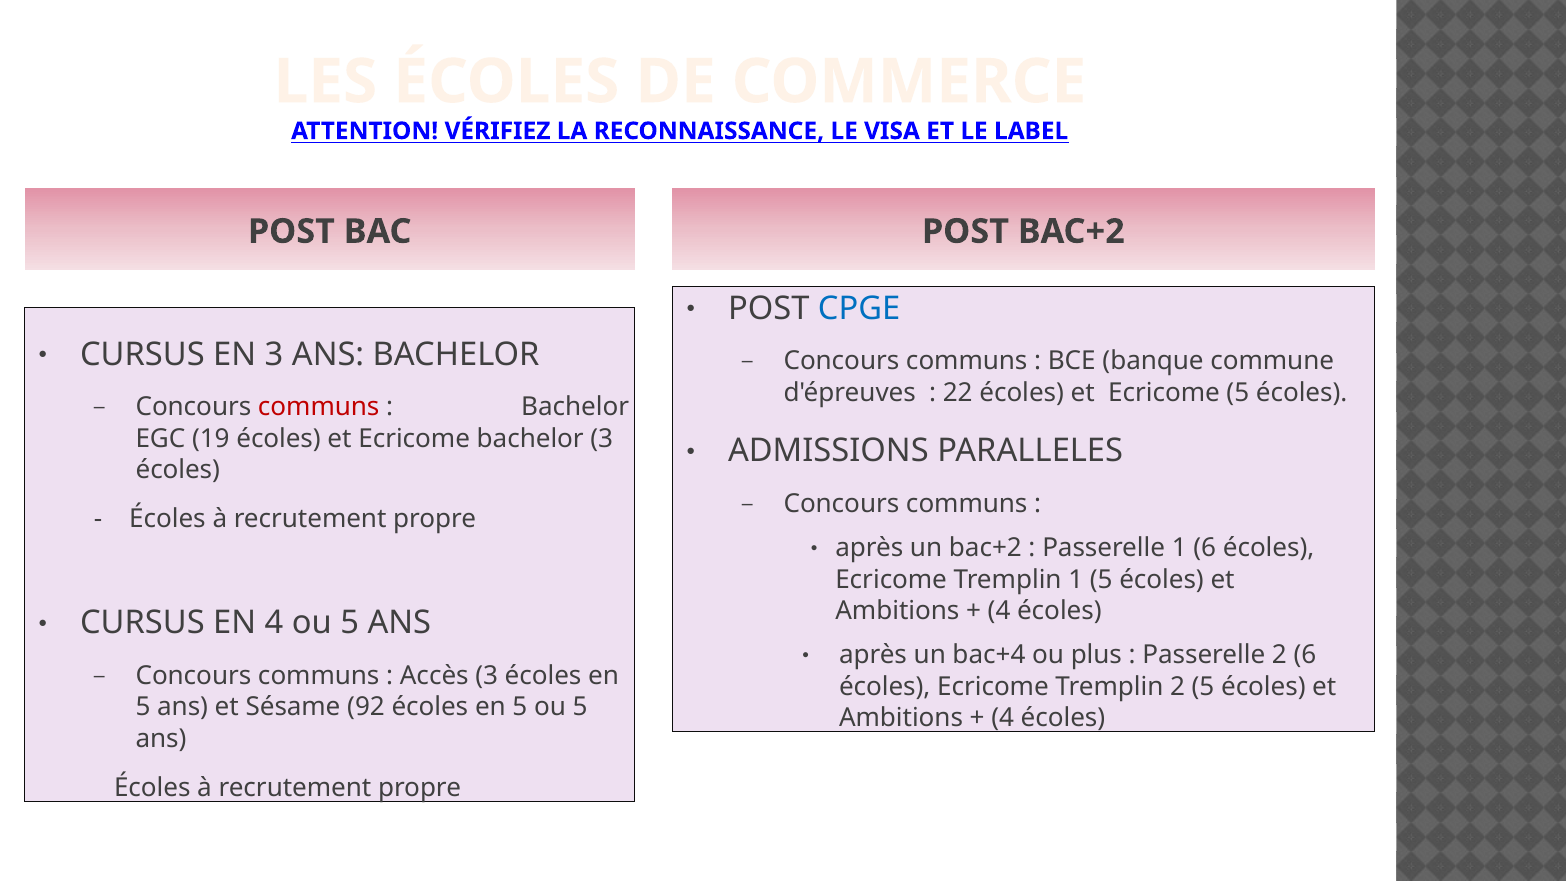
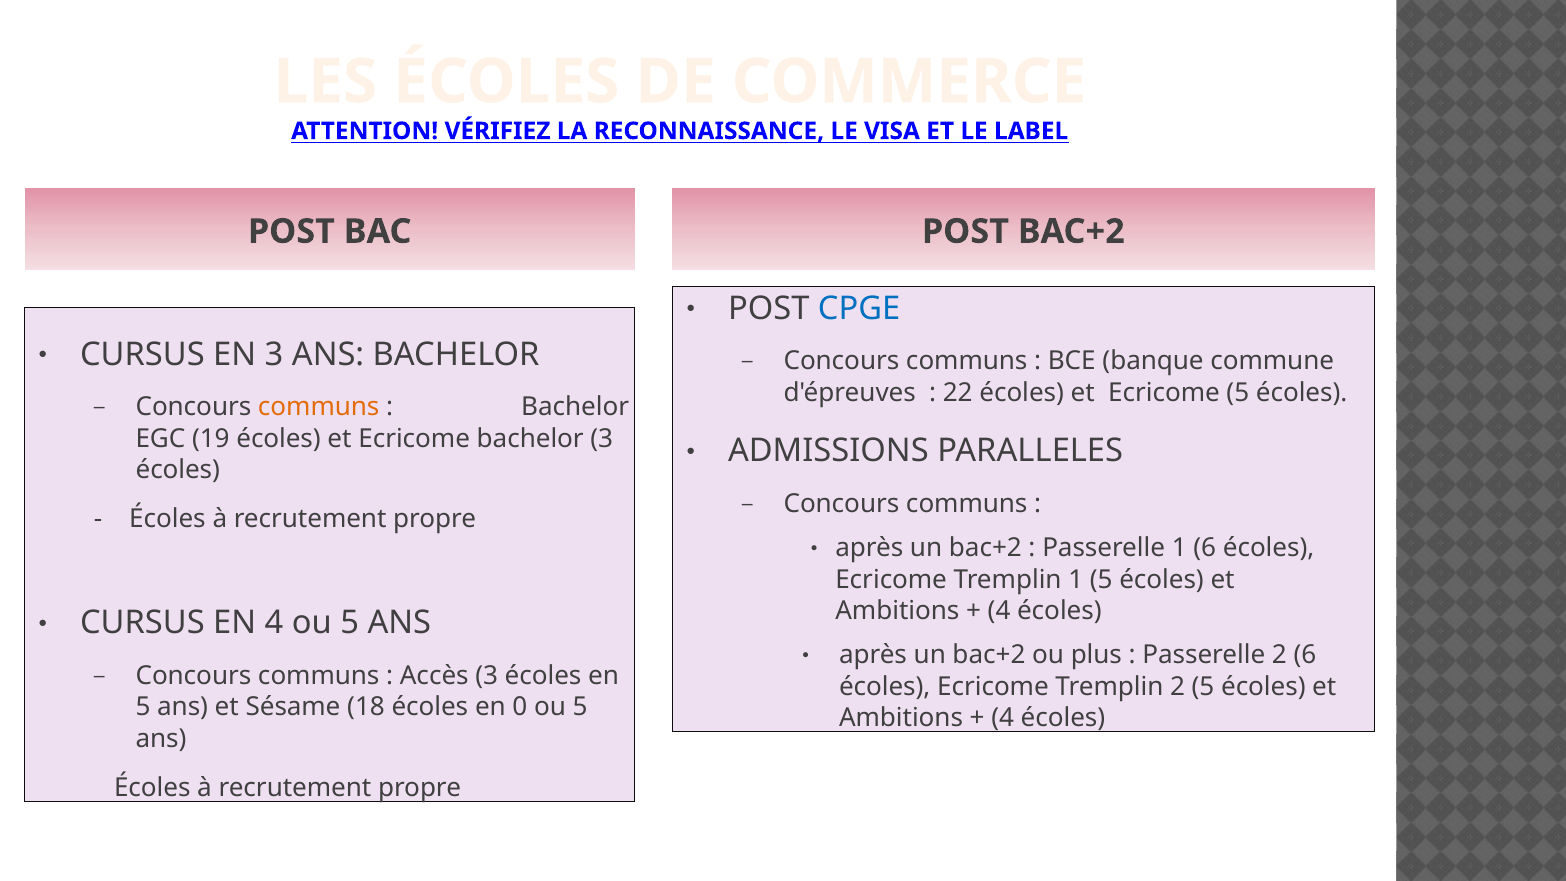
communs at (319, 407) colour: red -> orange
bac+4 at (989, 655): bac+4 -> bac+2
92: 92 -> 18
5 at (520, 707): 5 -> 0
